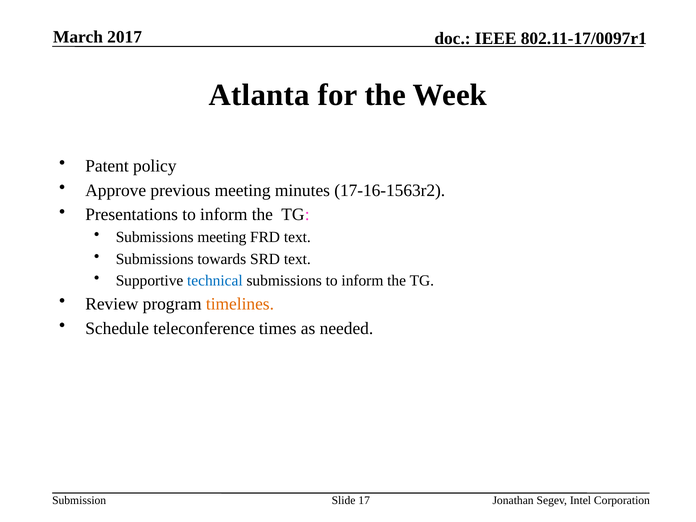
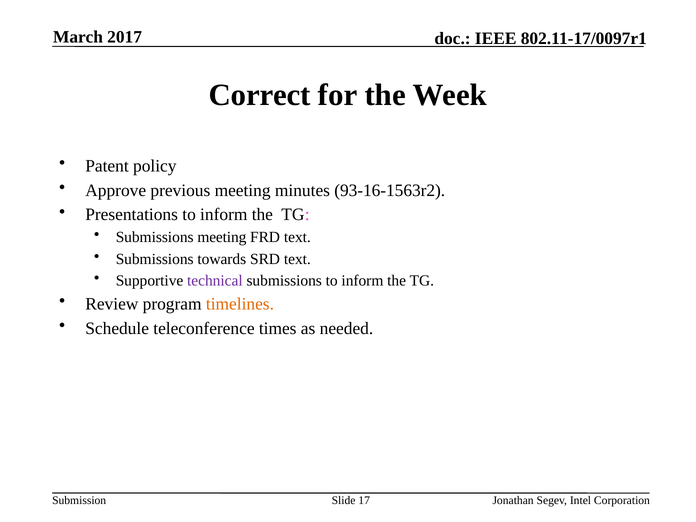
Atlanta: Atlanta -> Correct
17-16-1563r2: 17-16-1563r2 -> 93-16-1563r2
technical colour: blue -> purple
